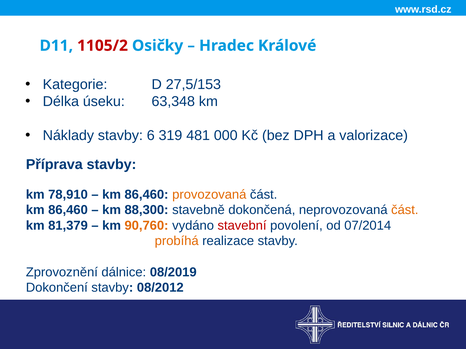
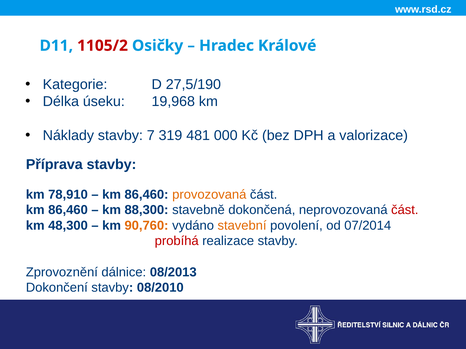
27,5/153: 27,5/153 -> 27,5/190
63,348: 63,348 -> 19,968
6: 6 -> 7
část at (405, 210) colour: orange -> red
81,379: 81,379 -> 48,300
stavební colour: red -> orange
probíhá colour: orange -> red
08/2019: 08/2019 -> 08/2013
08/2012: 08/2012 -> 08/2010
